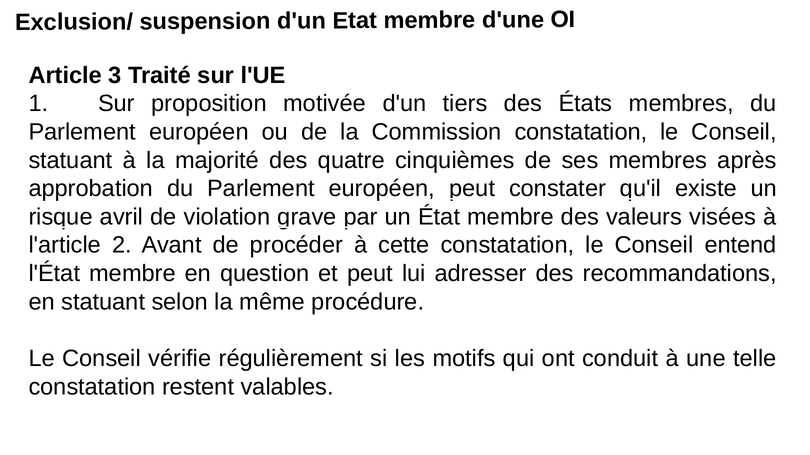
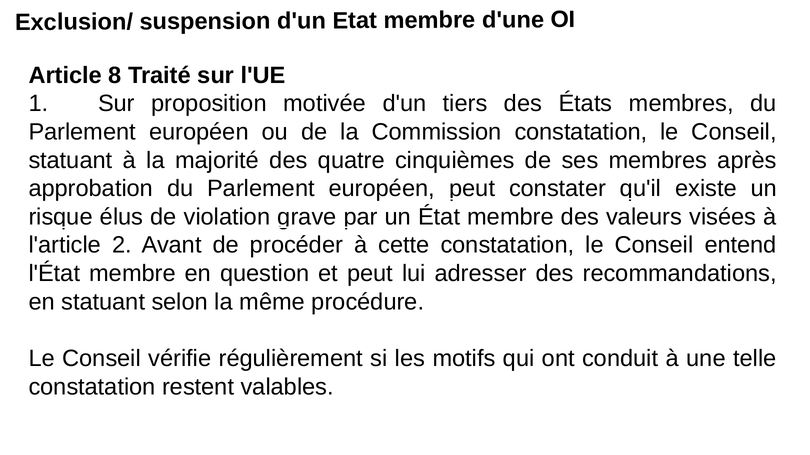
3: 3 -> 8
avril: avril -> élus
